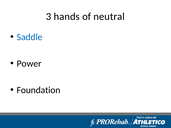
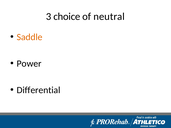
hands: hands -> choice
Saddle colour: blue -> orange
Foundation: Foundation -> Differential
